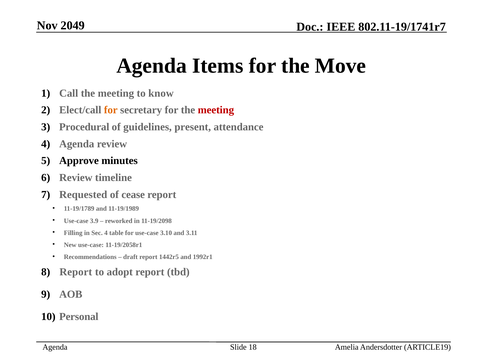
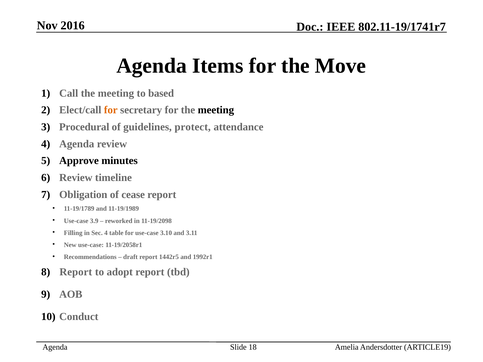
2049: 2049 -> 2016
know: know -> based
meeting at (216, 110) colour: red -> black
present: present -> protect
Requested: Requested -> Obligation
Personal: Personal -> Conduct
